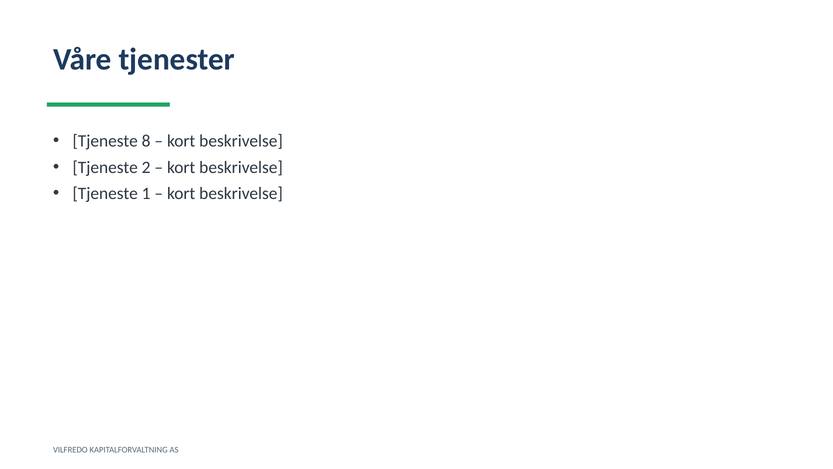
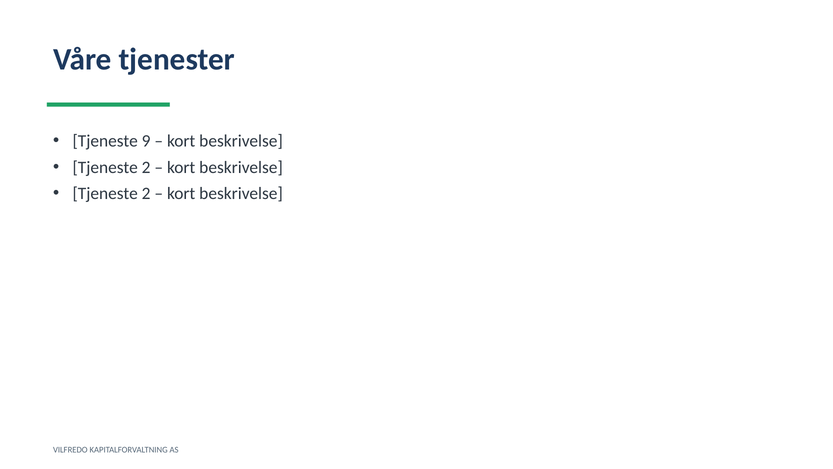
8: 8 -> 9
1 at (146, 193): 1 -> 2
